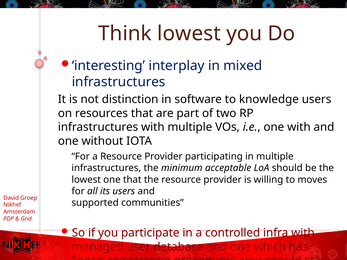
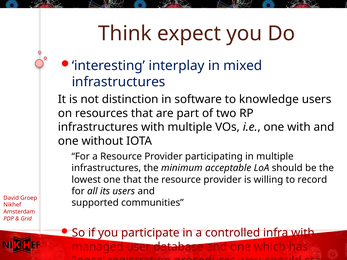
Think lowest: lowest -> expect
moves: moves -> record
